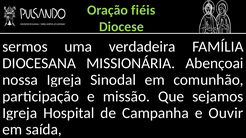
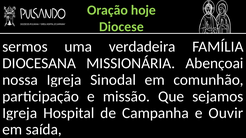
fiéis: fiéis -> hoje
